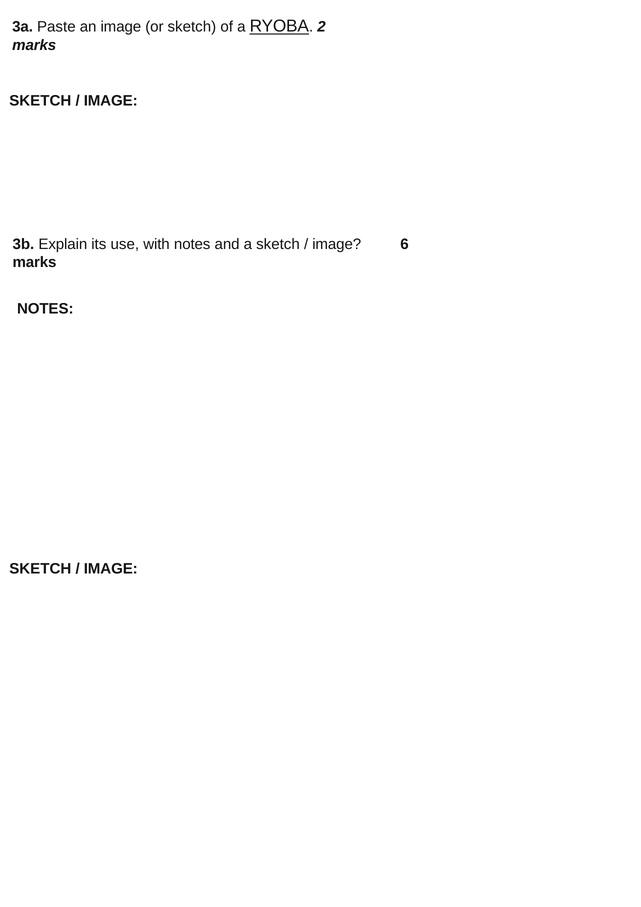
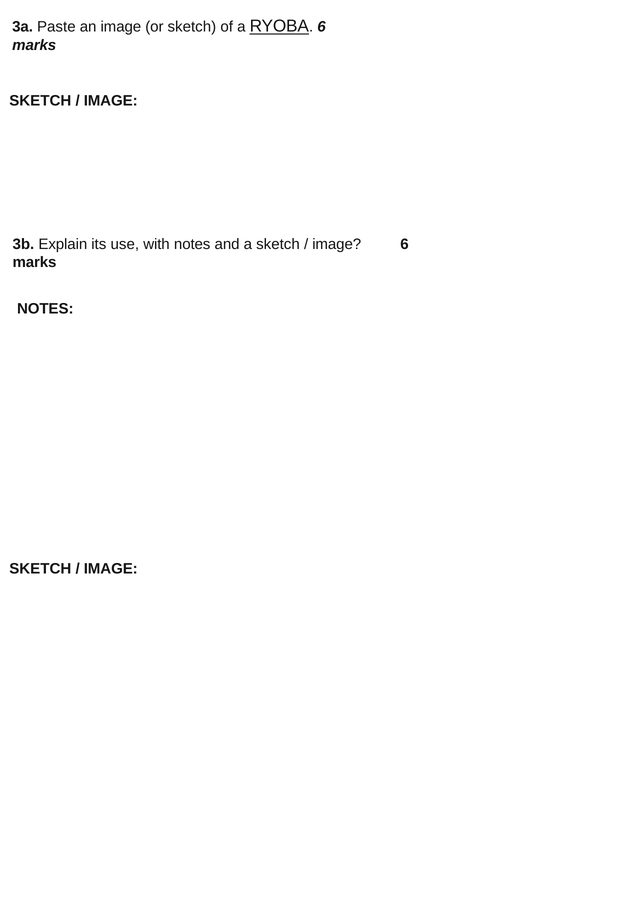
RYOBA 2: 2 -> 6
